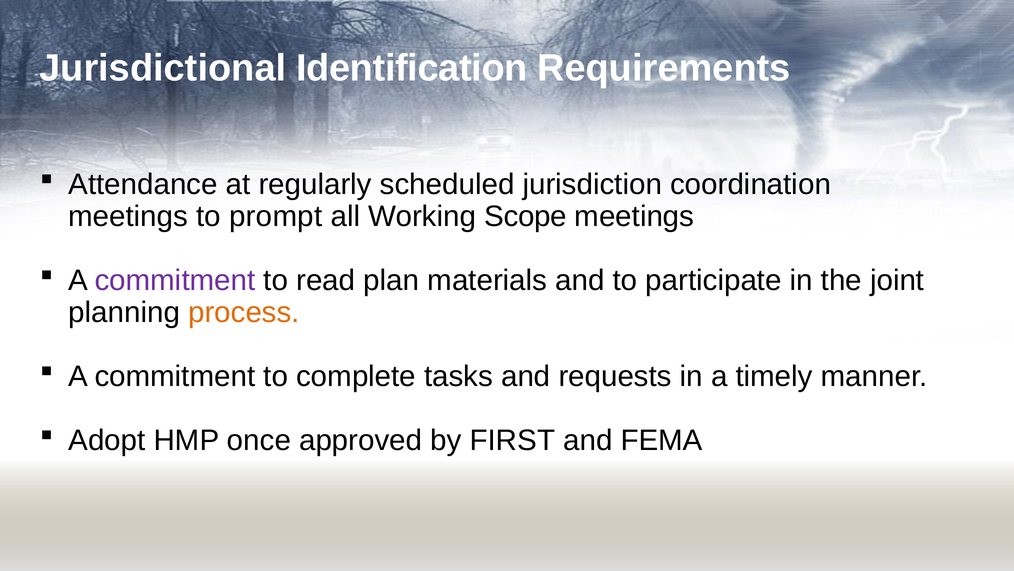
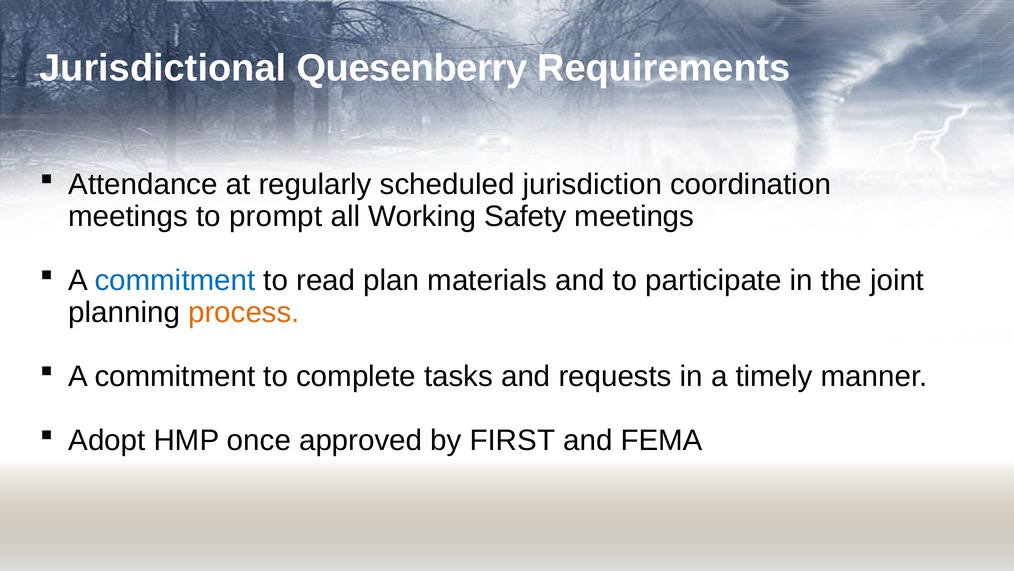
Identification: Identification -> Quesenberry
Scope: Scope -> Safety
commitment at (175, 280) colour: purple -> blue
